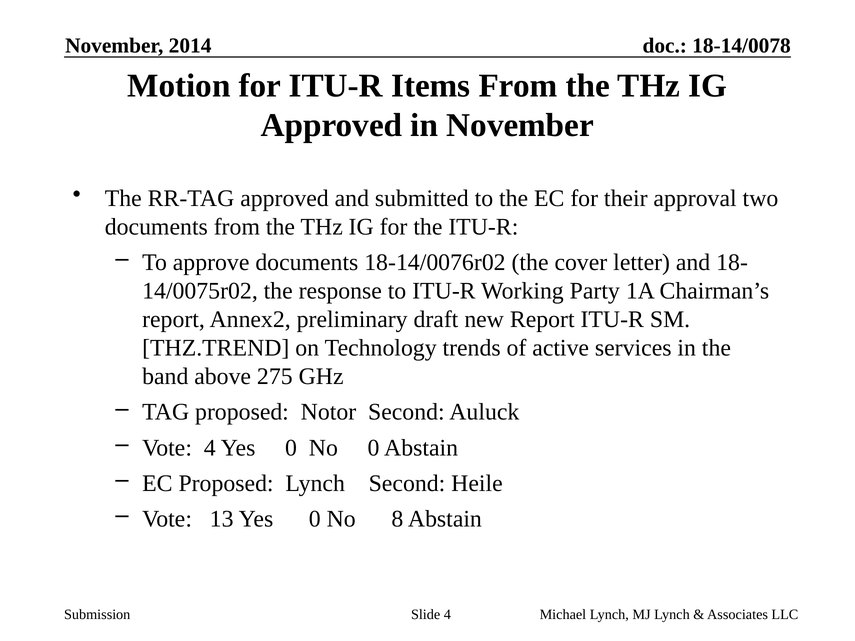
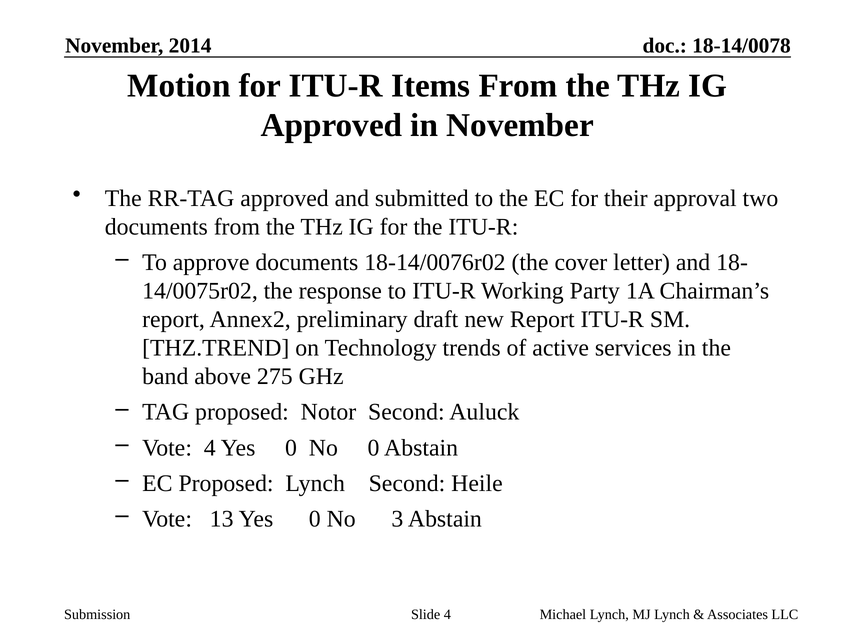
8: 8 -> 3
